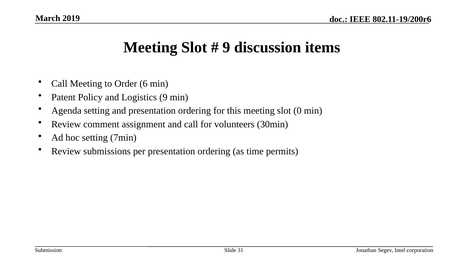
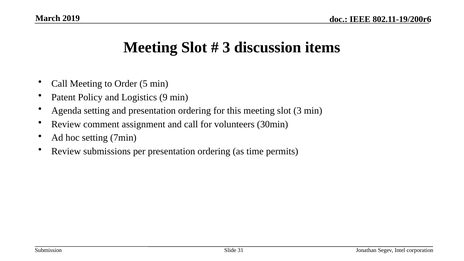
9 at (226, 47): 9 -> 3
6: 6 -> 5
slot 0: 0 -> 3
